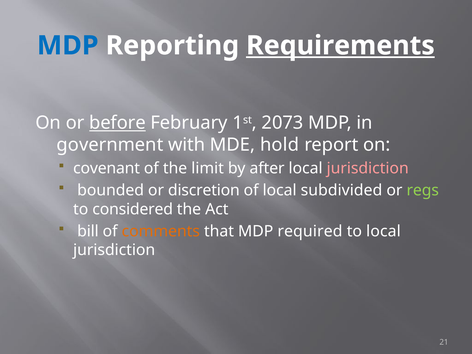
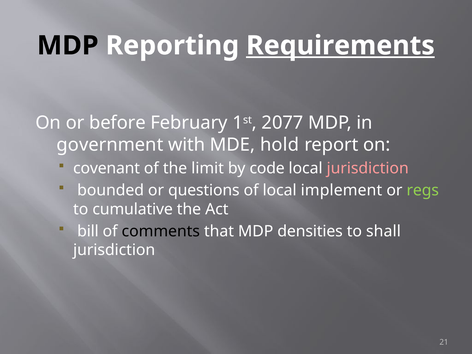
MDP at (68, 46) colour: blue -> black
before underline: present -> none
2073: 2073 -> 2077
after: after -> code
discretion: discretion -> questions
subdivided: subdivided -> implement
considered: considered -> cumulative
comments colour: orange -> black
required: required -> densities
to local: local -> shall
